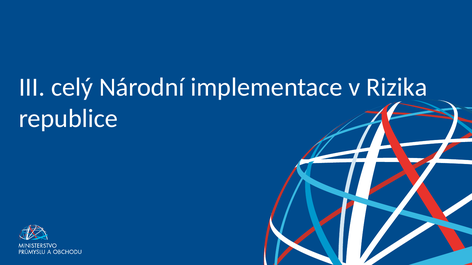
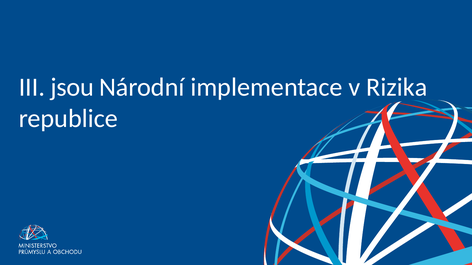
celý: celý -> jsou
